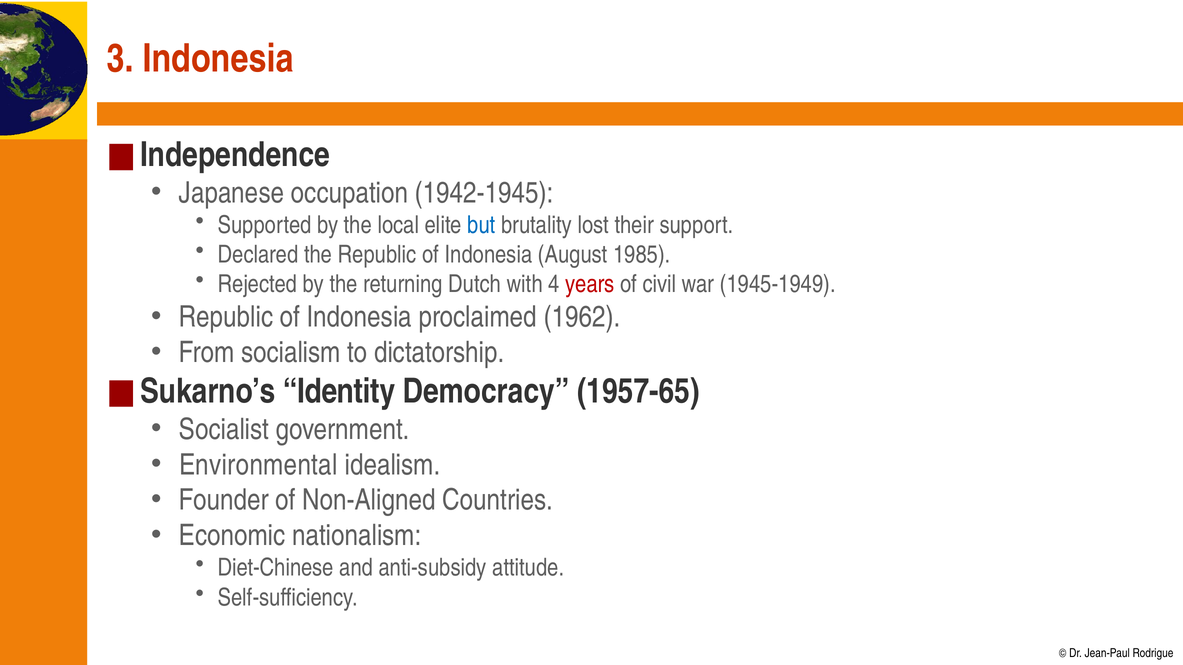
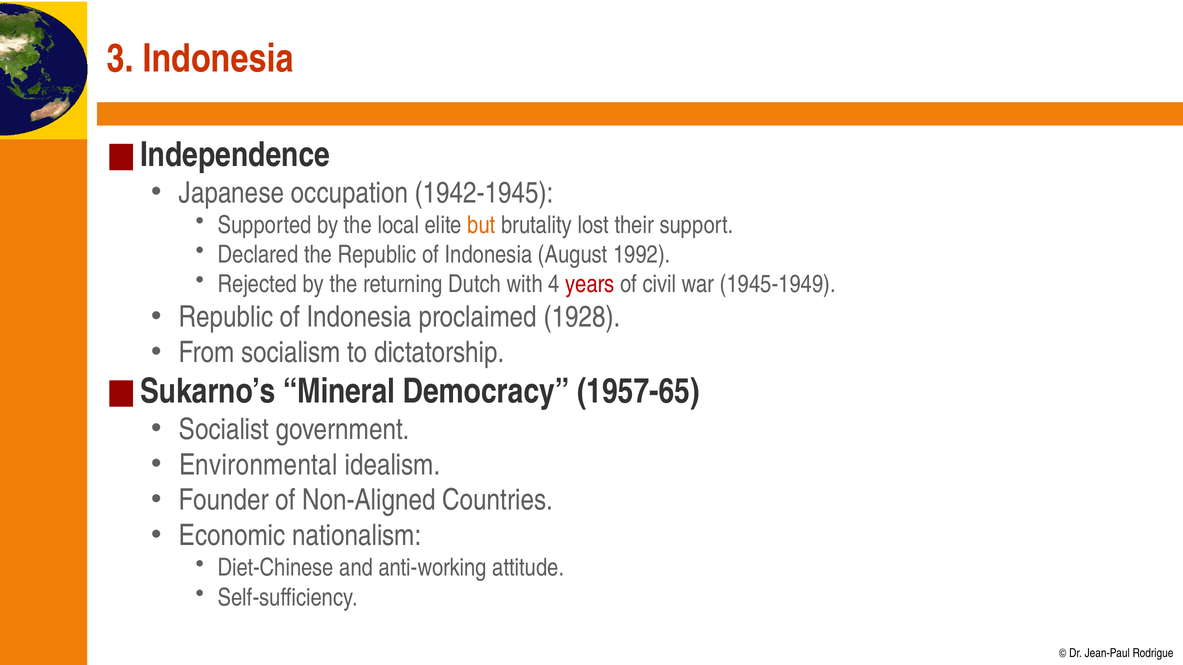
but colour: blue -> orange
1985: 1985 -> 1992
1962: 1962 -> 1928
Identity: Identity -> Mineral
anti-subsidy: anti-subsidy -> anti-working
